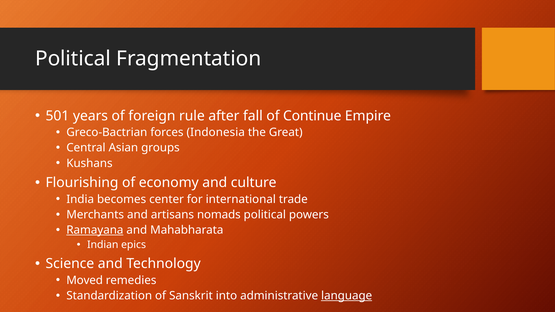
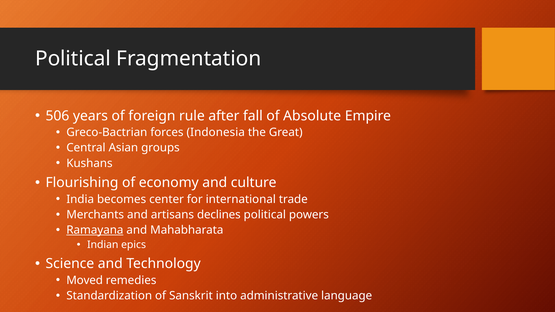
501: 501 -> 506
Continue: Continue -> Absolute
nomads: nomads -> declines
language underline: present -> none
